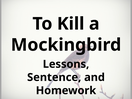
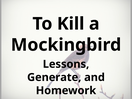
Sentence: Sentence -> Generate
